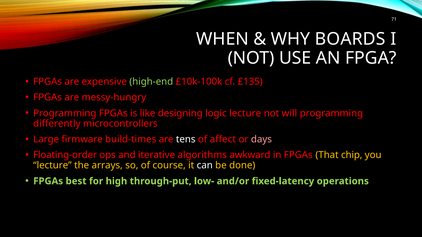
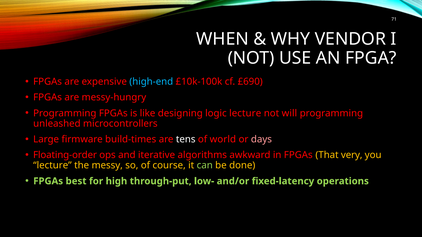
BOARDS: BOARDS -> VENDOR
high-end colour: light green -> light blue
£135: £135 -> £690
differently: differently -> unleashed
affect: affect -> world
chip: chip -> very
arrays: arrays -> messy
can colour: white -> light green
